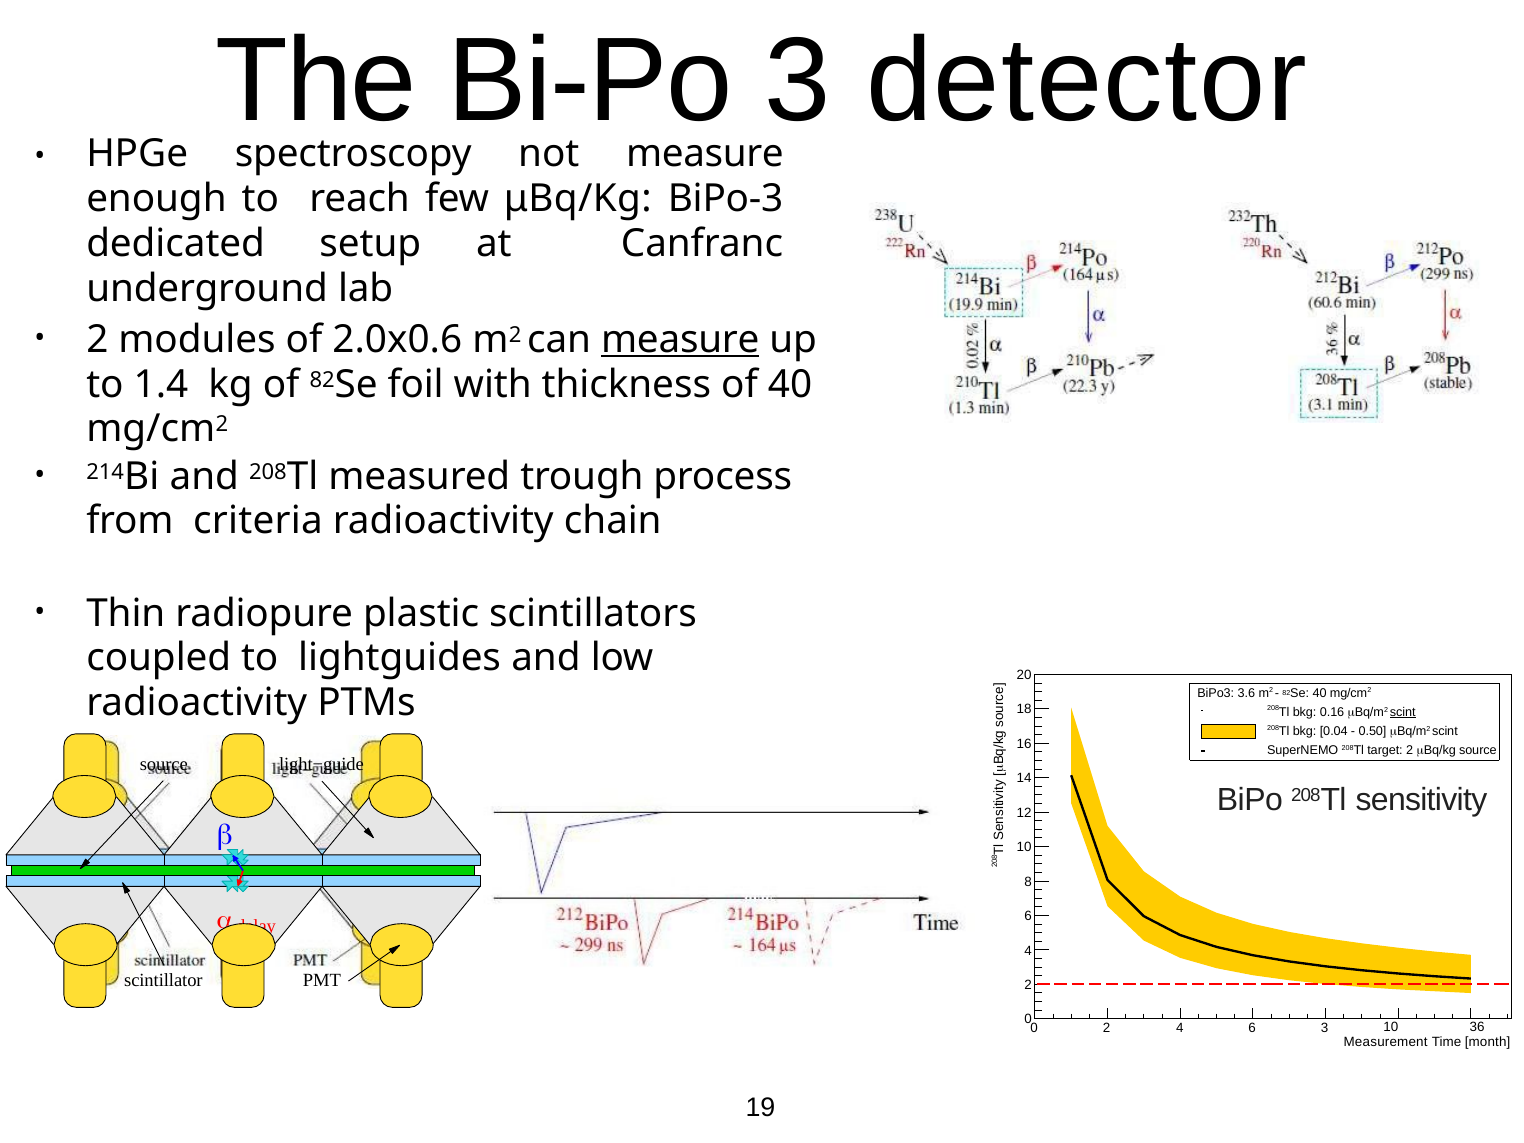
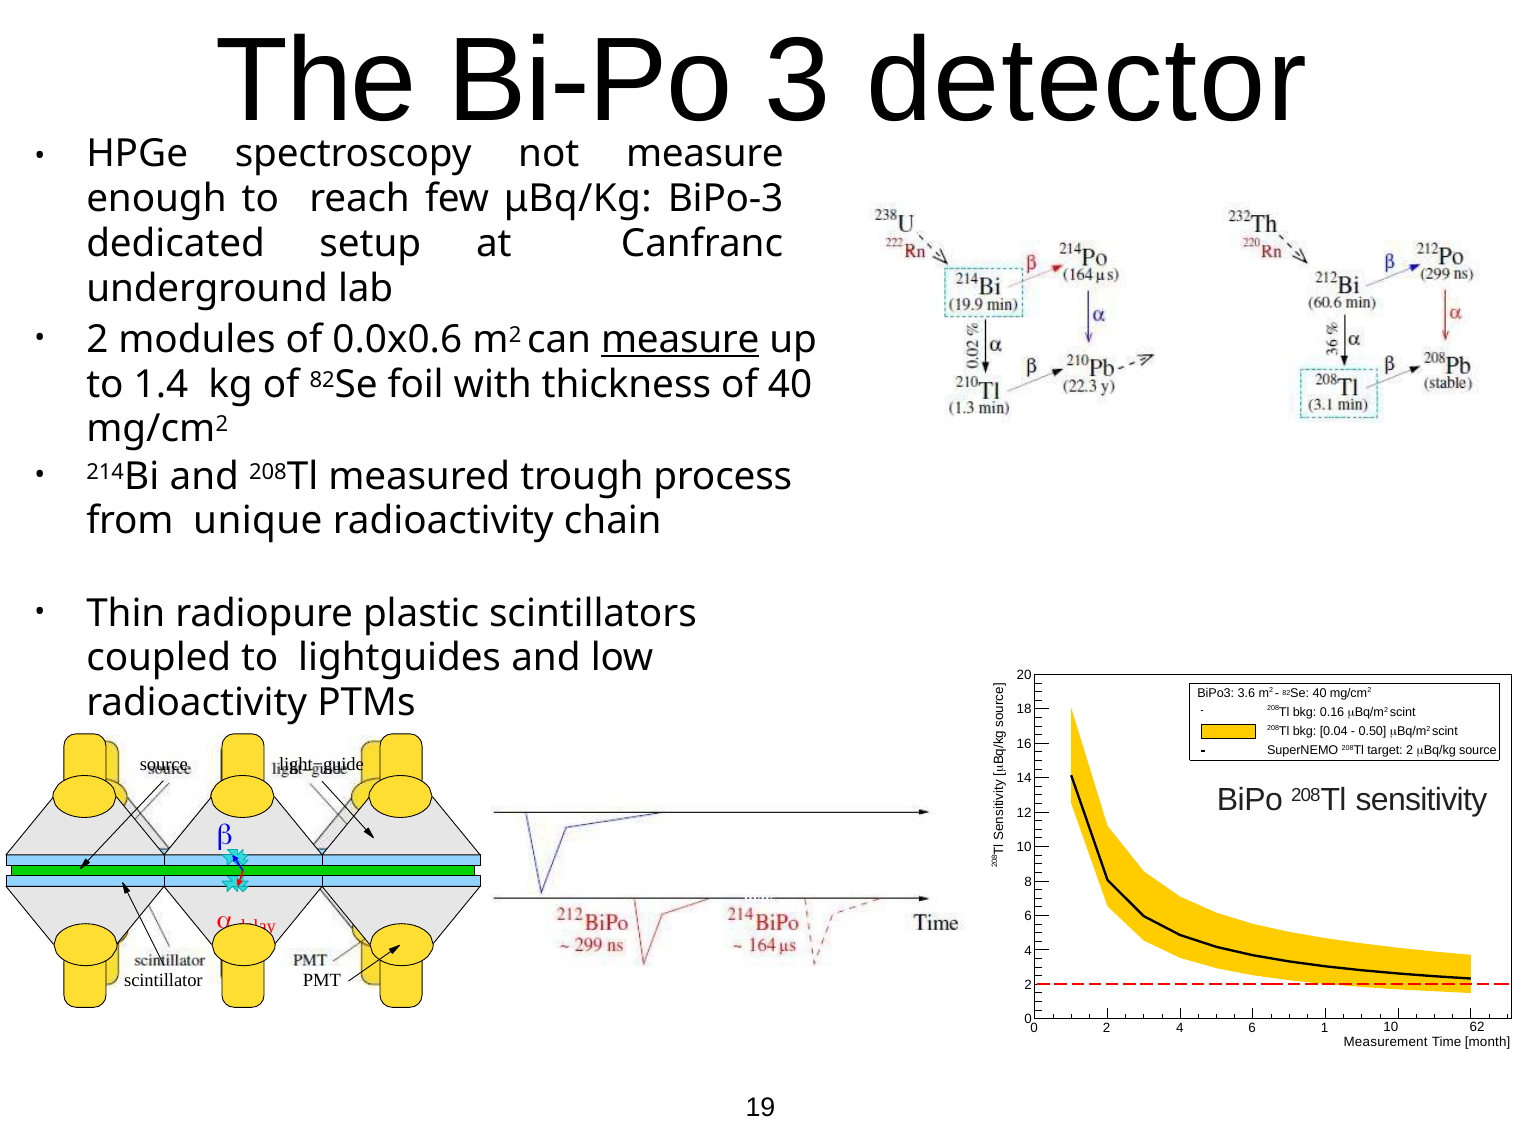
2.0x0.6: 2.0x0.6 -> 0.0x0.6
criteria: criteria -> unique
scint at (1403, 712) underline: present -> none
6 3: 3 -> 1
36: 36 -> 62
